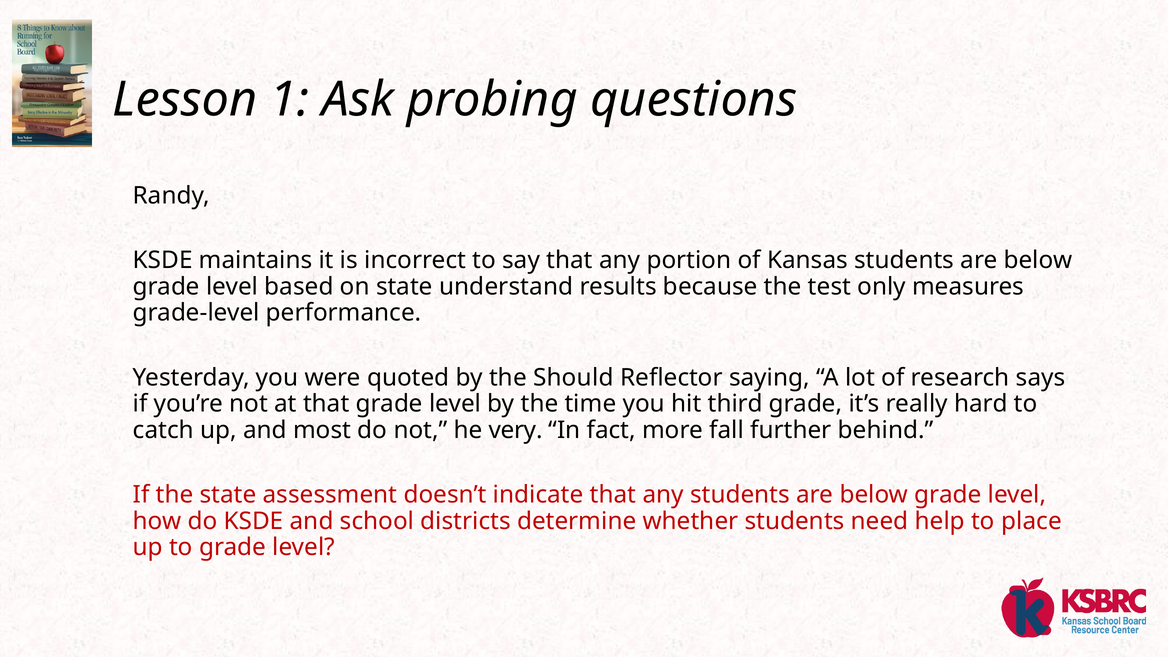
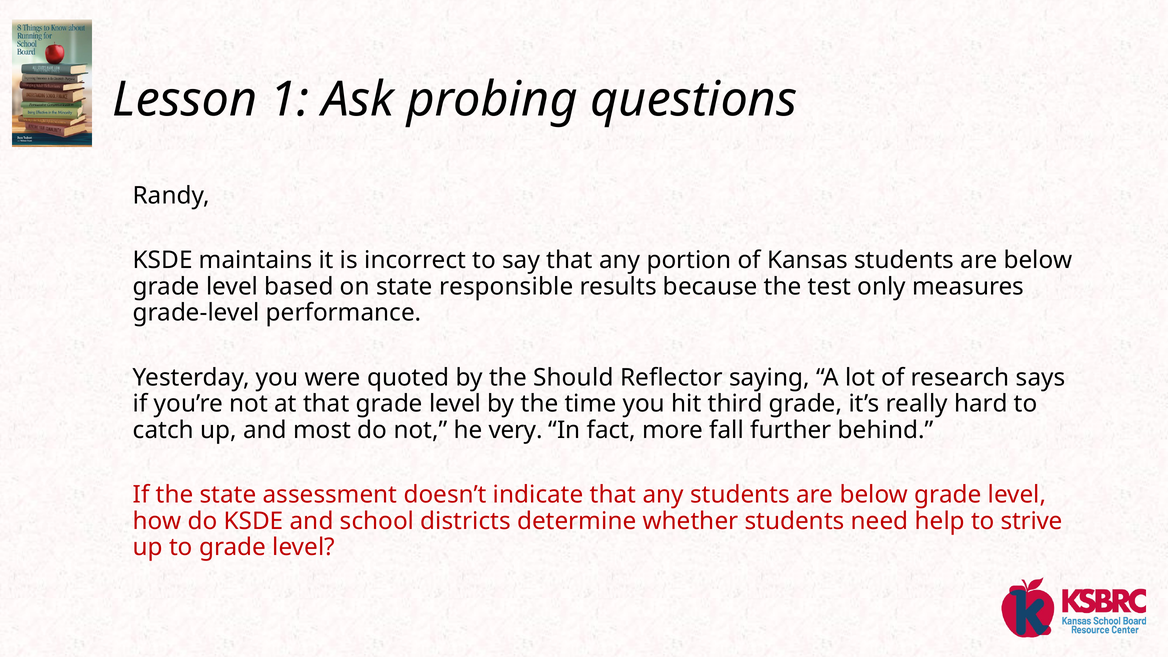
understand: understand -> responsible
place: place -> strive
